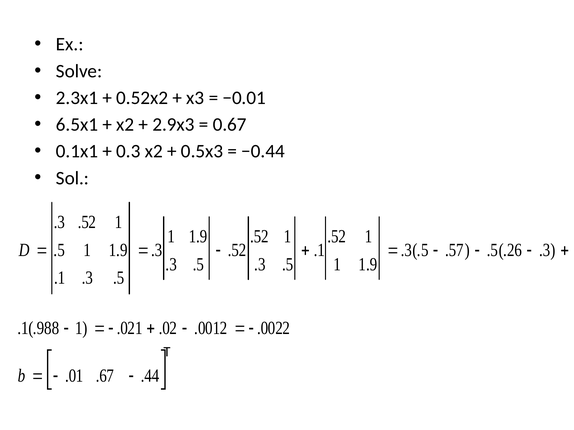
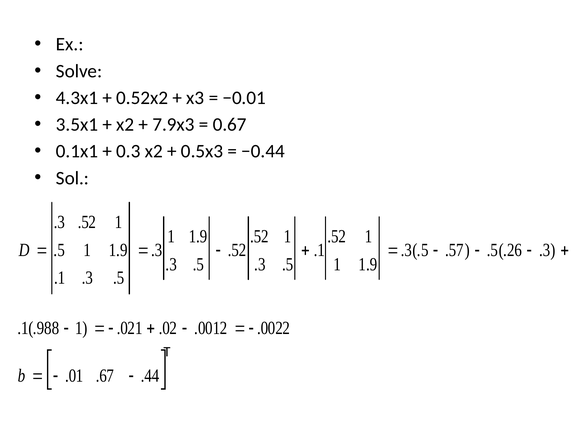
2.3x1: 2.3x1 -> 4.3x1
6.5x1: 6.5x1 -> 3.5x1
2.9x3: 2.9x3 -> 7.9x3
